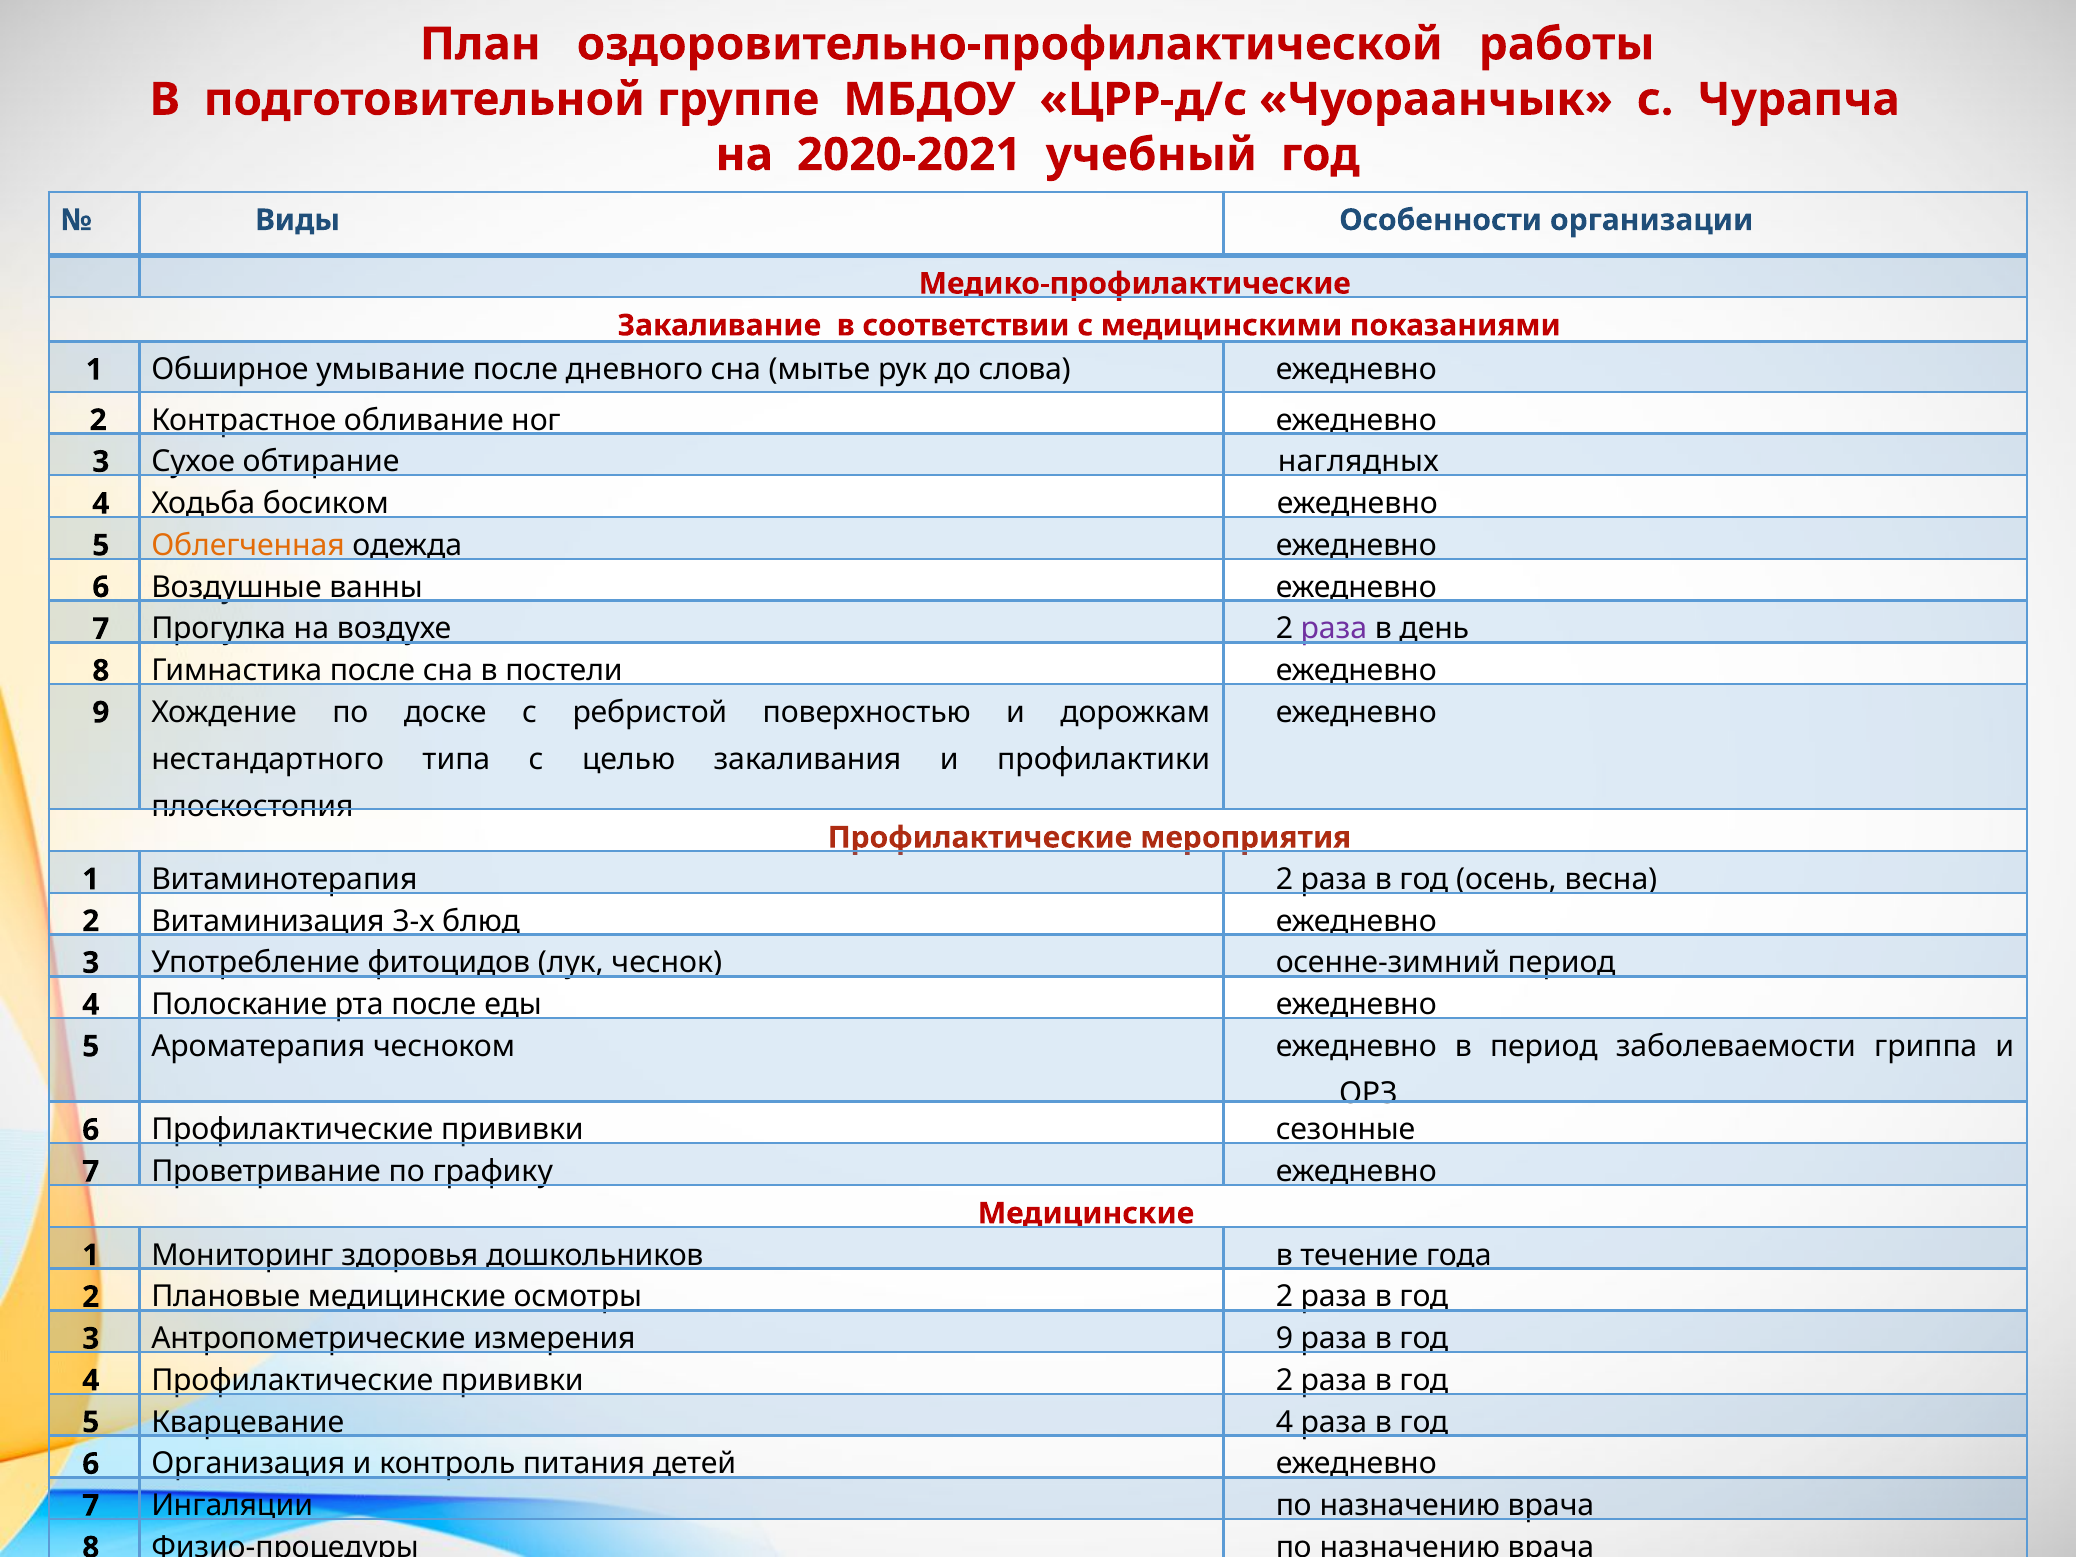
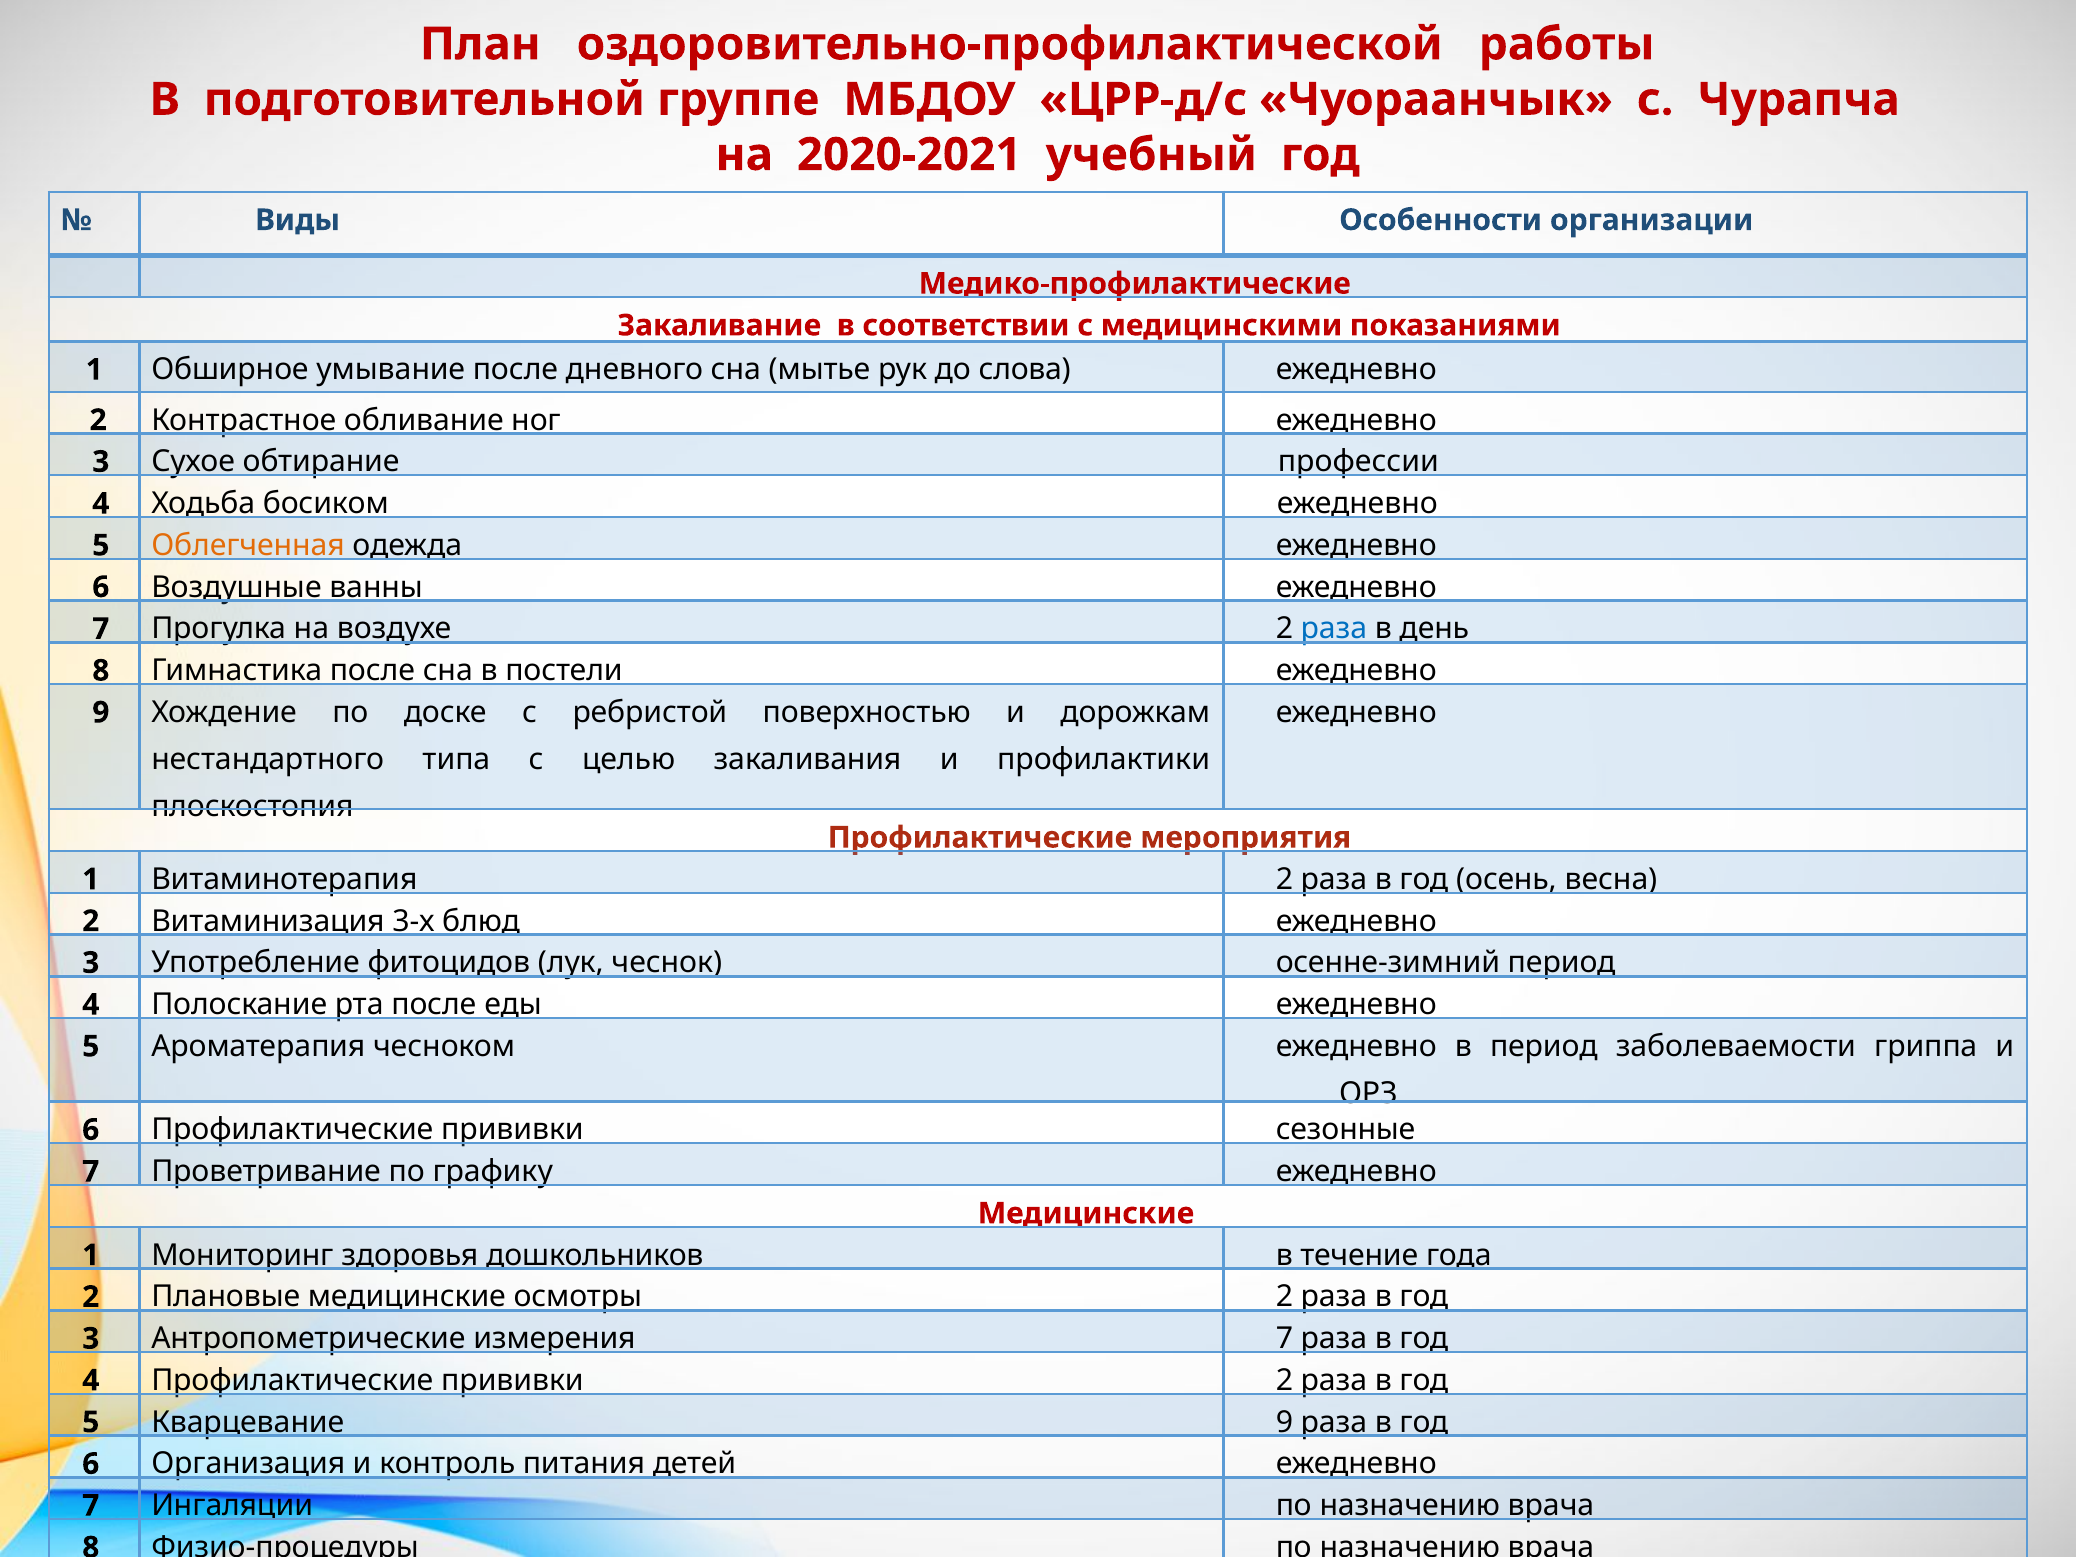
наглядных: наглядных -> профессии
раза at (1334, 629) colour: purple -> blue
измерения 9: 9 -> 7
Кварцевание 4: 4 -> 9
